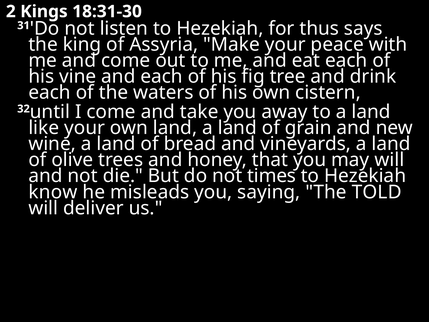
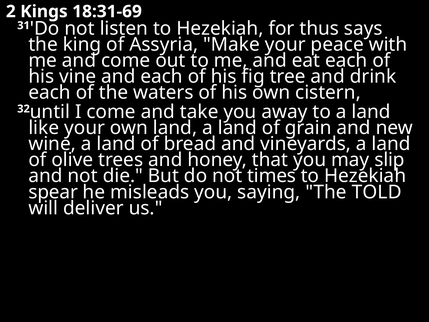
18:31-30: 18:31-30 -> 18:31-69
may will: will -> slip
know: know -> spear
